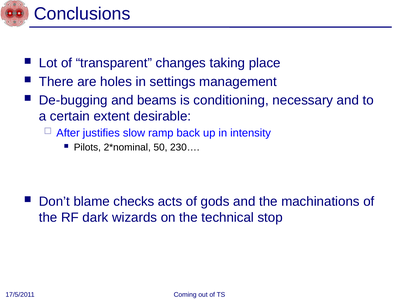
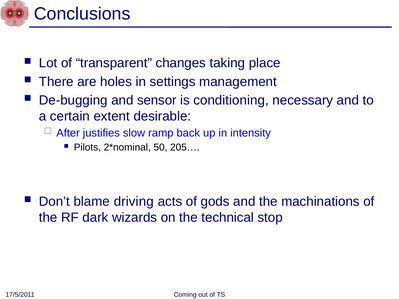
beams: beams -> sensor
230…: 230… -> 205…
checks: checks -> driving
